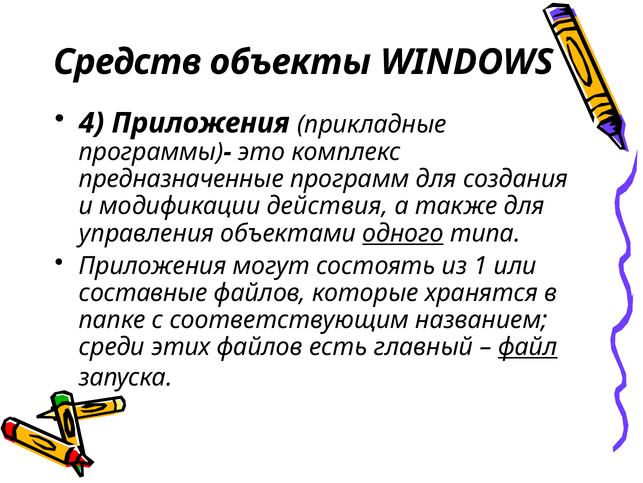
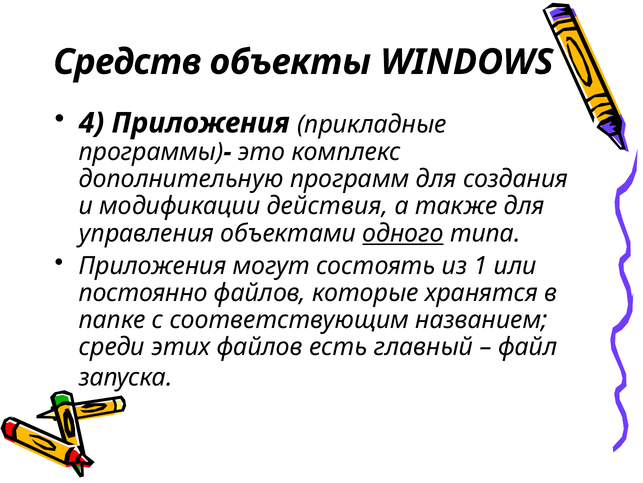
предназначенные: предназначенные -> дополнительную
составные: составные -> постоянно
файл underline: present -> none
